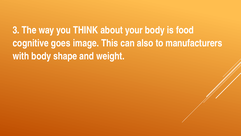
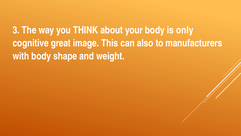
food: food -> only
goes: goes -> great
